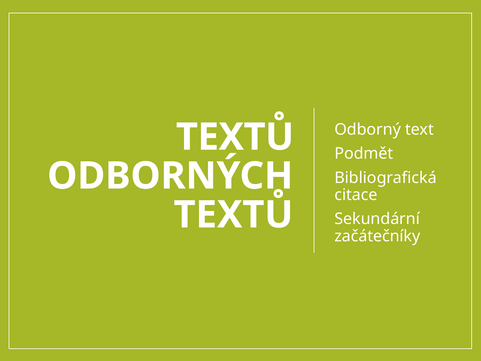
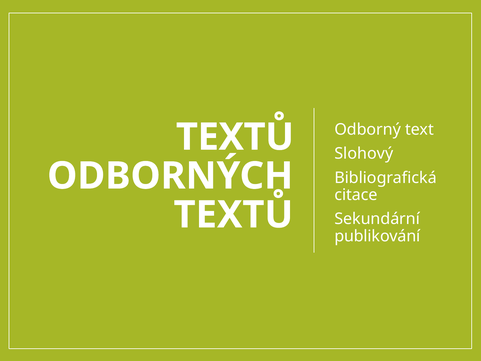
Podmět: Podmět -> Slohový
začátečníky: začátečníky -> publikování
